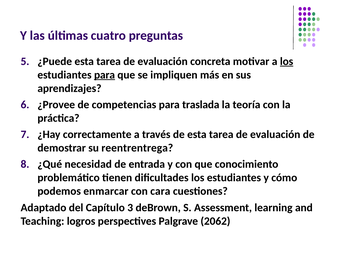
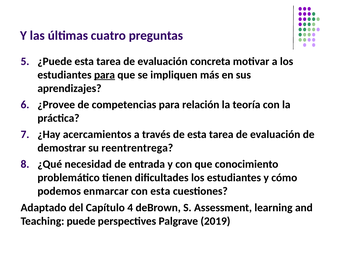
los at (287, 61) underline: present -> none
traslada: traslada -> relación
correctamente: correctamente -> acercamientos
con cara: cara -> esta
3: 3 -> 4
logros: logros -> puede
2062: 2062 -> 2019
